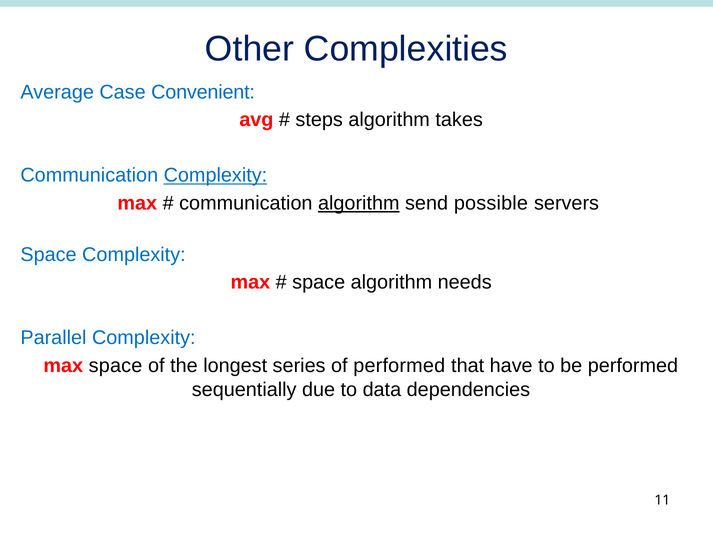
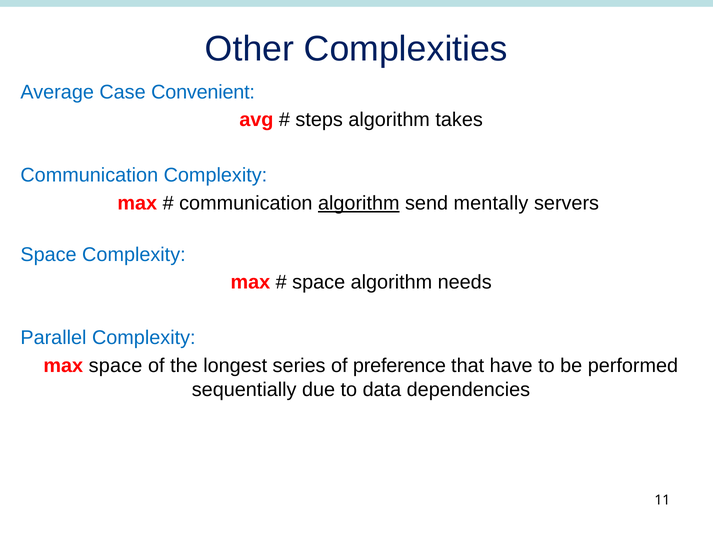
Complexity at (215, 175) underline: present -> none
possible: possible -> mentally
of performed: performed -> preference
